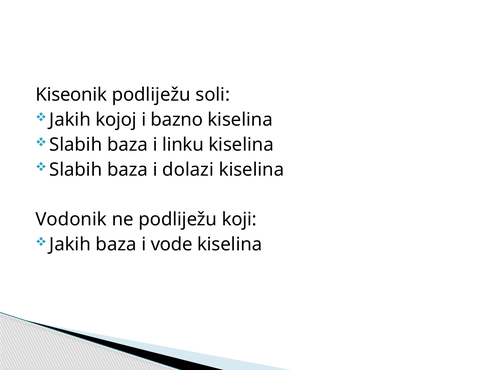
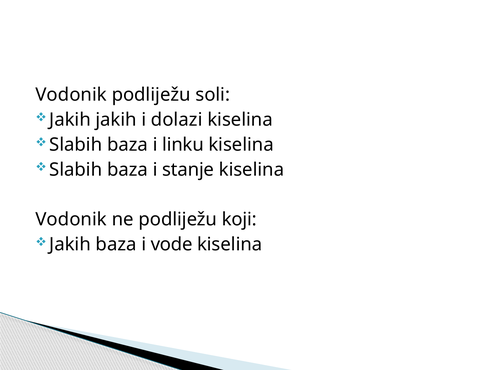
Kiseonik at (71, 95): Kiseonik -> Vodonik
Jakih kojoj: kojoj -> jakih
bazno: bazno -> dolazi
dolazi: dolazi -> stanje
